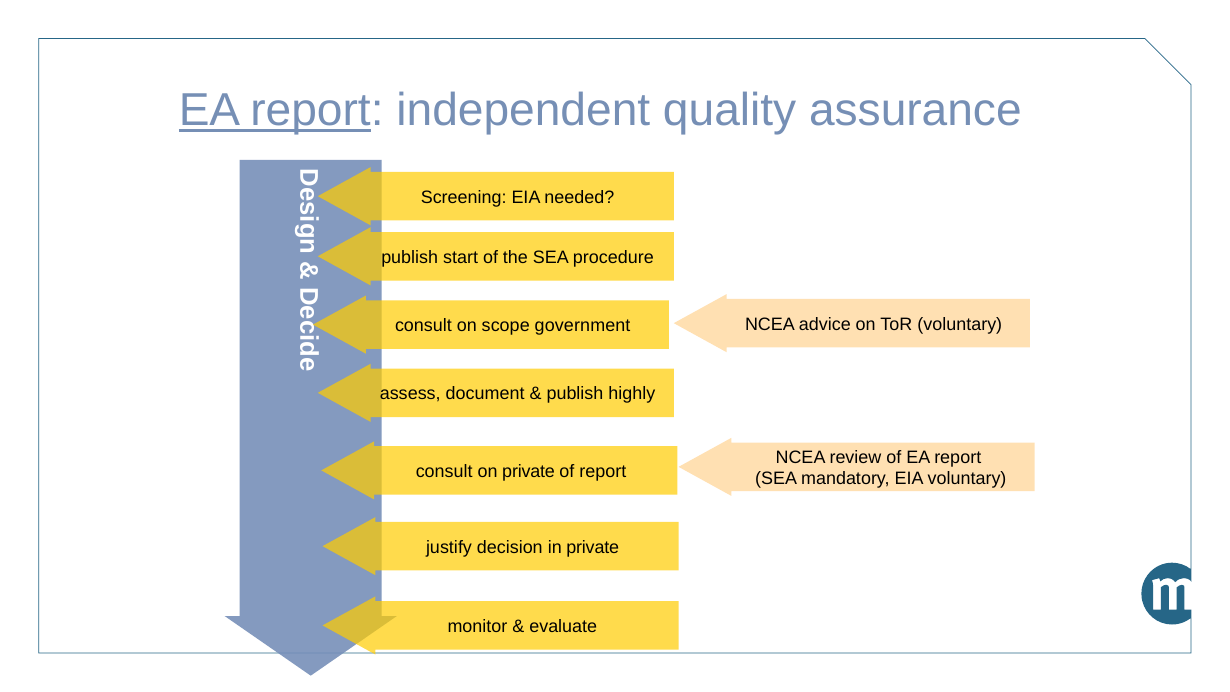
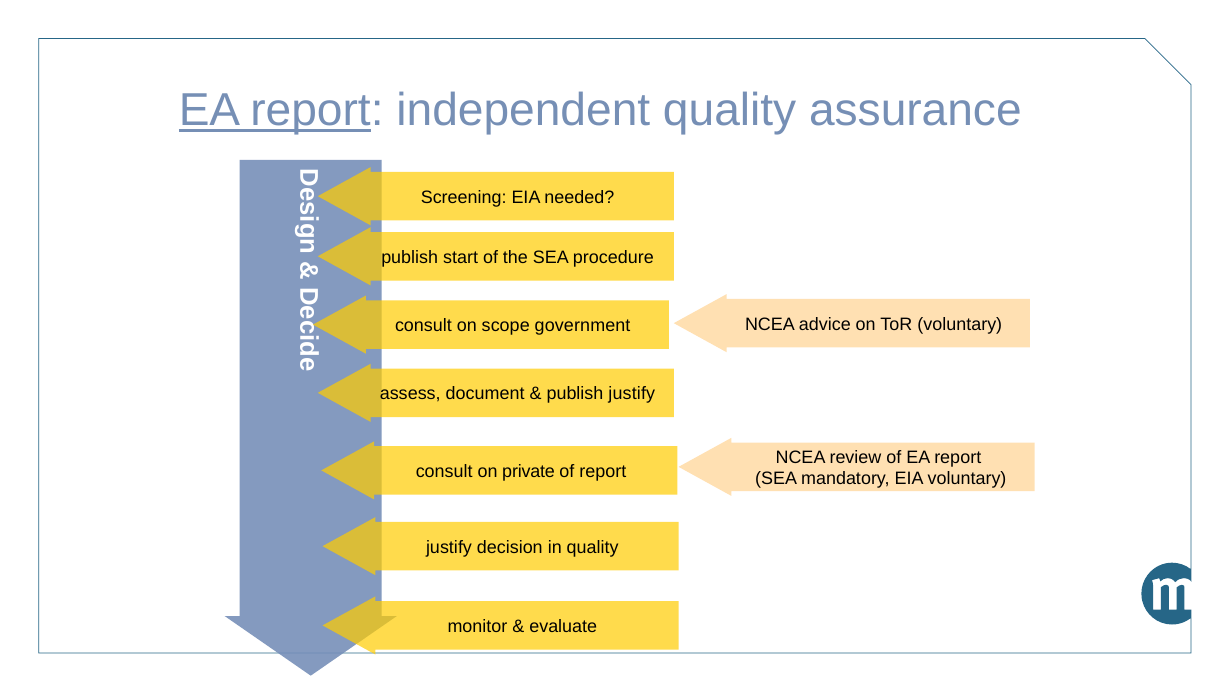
publish highly: highly -> justify
in private: private -> quality
